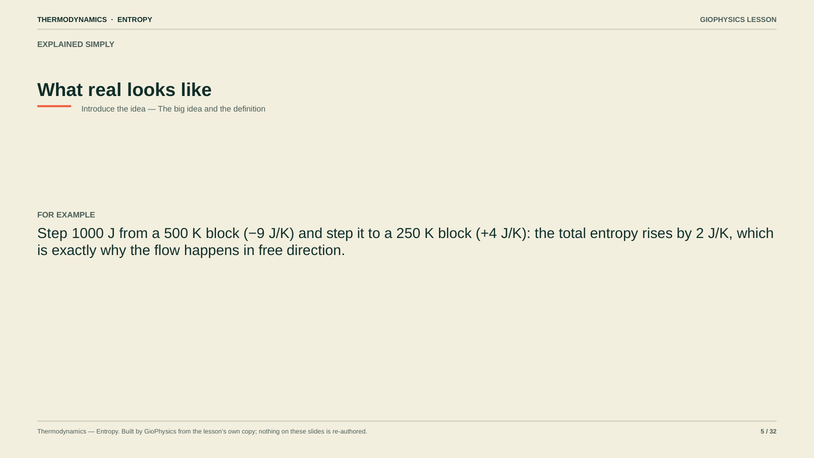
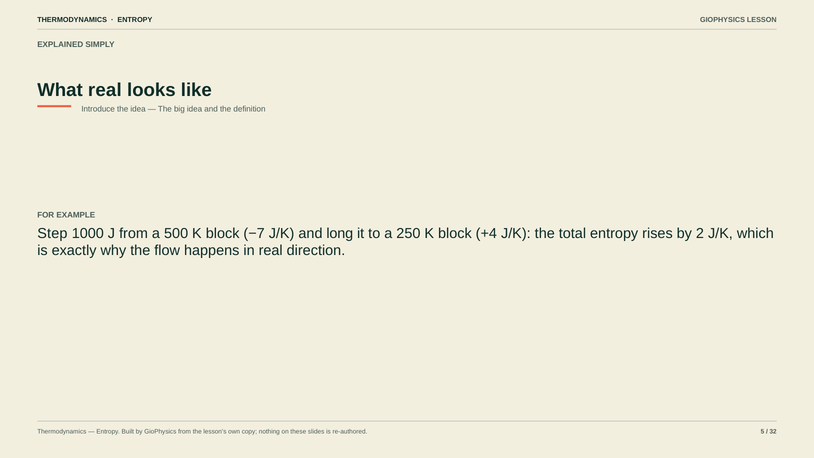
−9: −9 -> −7
and step: step -> long
in free: free -> real
